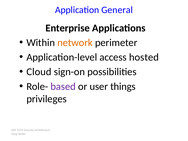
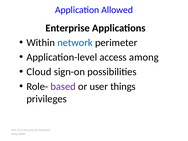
General: General -> Allowed
network colour: orange -> blue
hosted: hosted -> among
